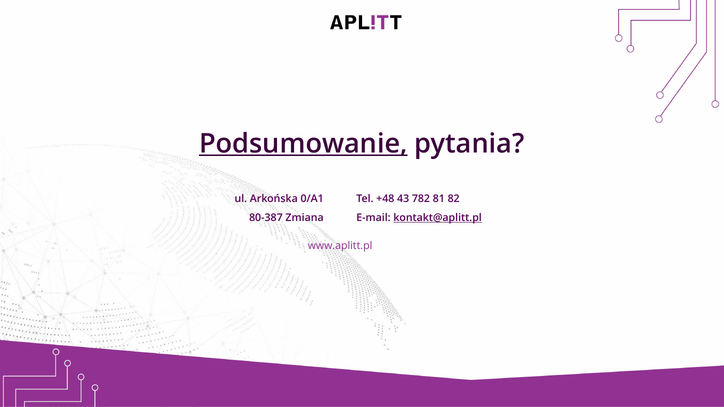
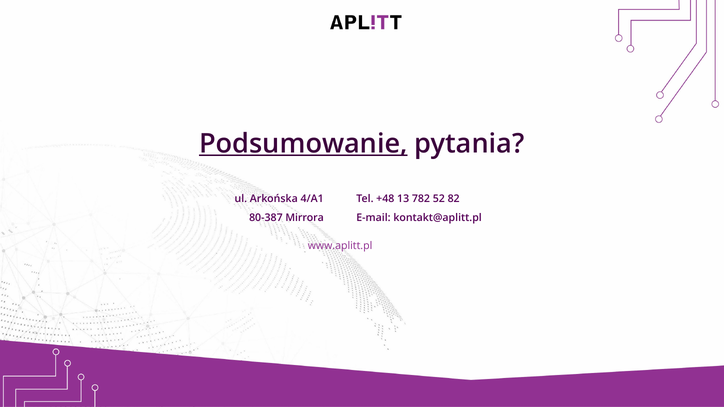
0/A1: 0/A1 -> 4/A1
43: 43 -> 13
81: 81 -> 52
Zmiana: Zmiana -> Mirrora
kontakt@aplitt.pl underline: present -> none
